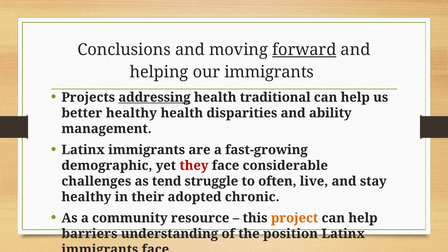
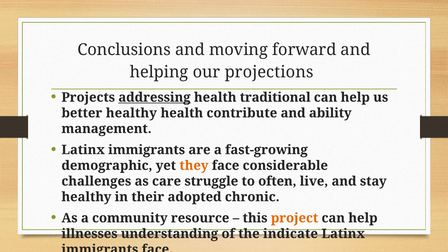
forward underline: present -> none
our immigrants: immigrants -> projections
disparities: disparities -> contribute
they colour: red -> orange
tend: tend -> care
barriers: barriers -> illnesses
position: position -> indicate
